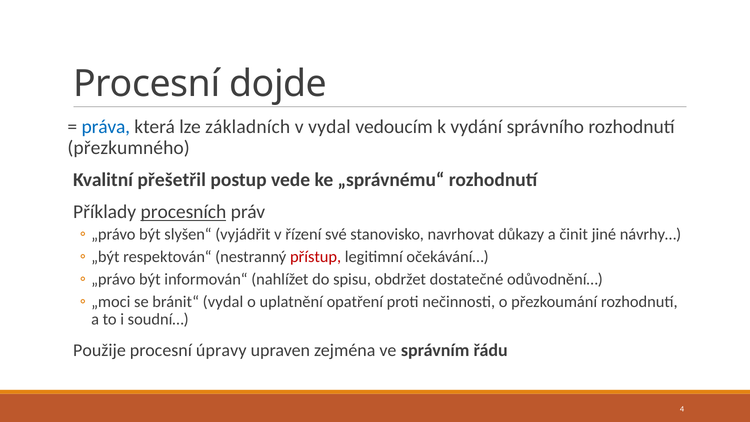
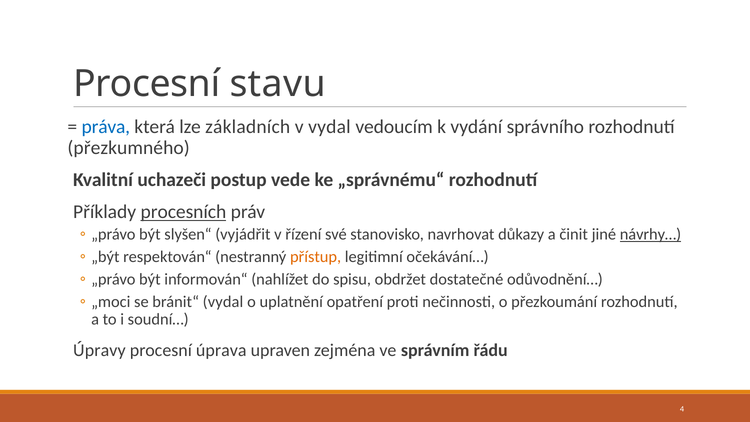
dojde: dojde -> stavu
přešetřil: přešetřil -> uchazeči
návrhy… underline: none -> present
přístup colour: red -> orange
Použije: Použije -> Úpravy
úpravy: úpravy -> úprava
